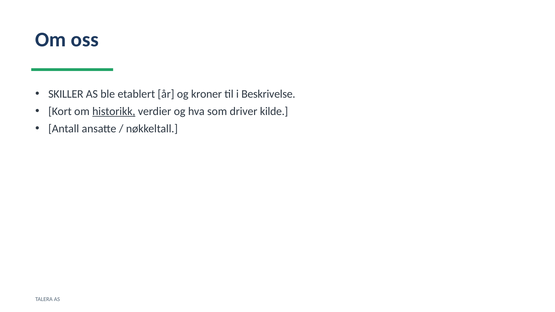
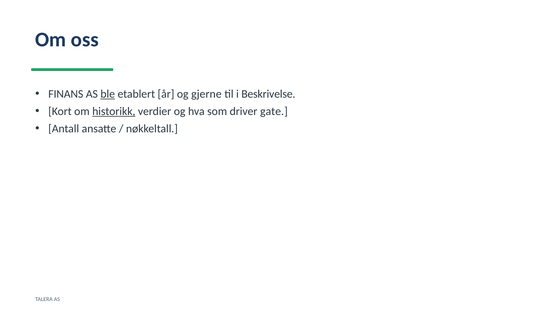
SKILLER: SKILLER -> FINANS
ble underline: none -> present
kroner: kroner -> gjerne
kilde: kilde -> gate
